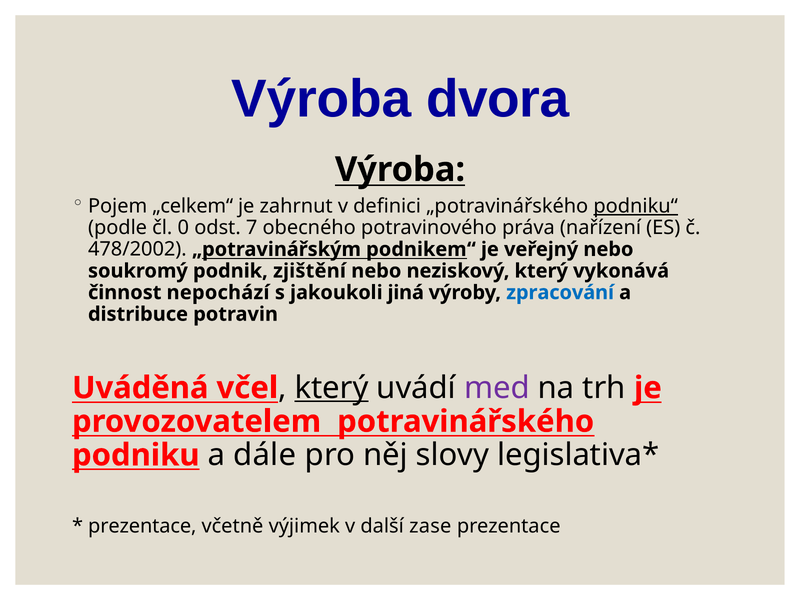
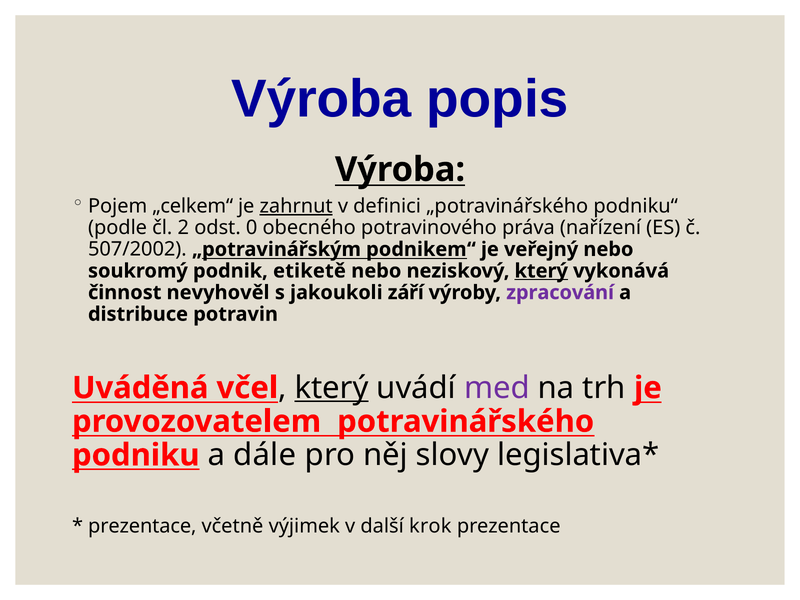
dvora: dvora -> popis
zahrnut underline: none -> present
podniku“ underline: present -> none
0: 0 -> 2
7: 7 -> 0
478/2002: 478/2002 -> 507/2002
zjištění: zjištění -> etiketě
který at (541, 271) underline: none -> present
nepochází: nepochází -> nevyhověl
jiná: jiná -> září
zpracování colour: blue -> purple
zase: zase -> krok
